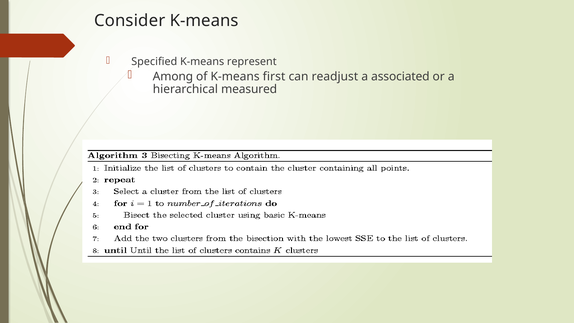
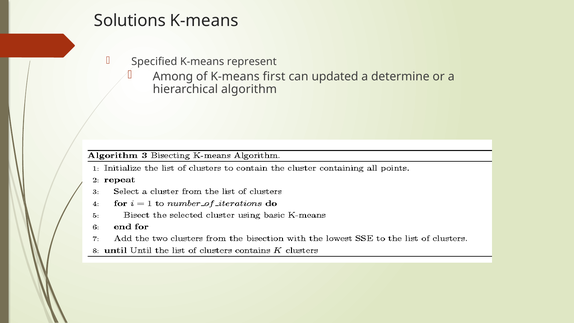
Consider: Consider -> Solutions
readjust: readjust -> updated
associated: associated -> determine
measured: measured -> algorithm
